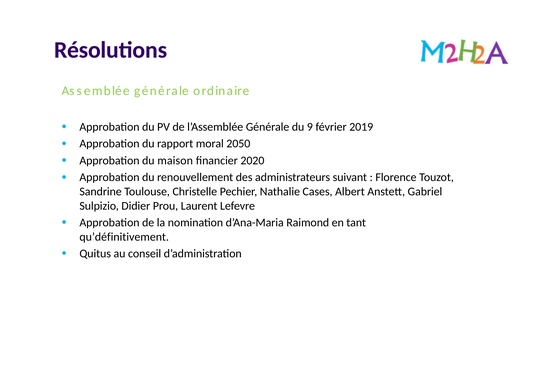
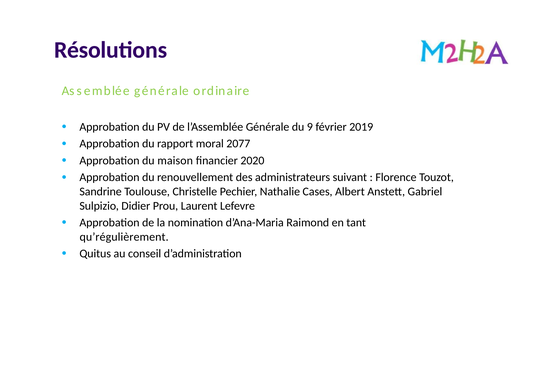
2050: 2050 -> 2077
qu’définitivement: qu’définitivement -> qu’régulièrement
